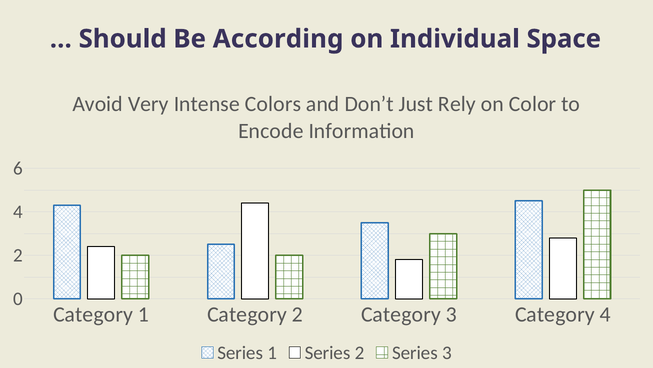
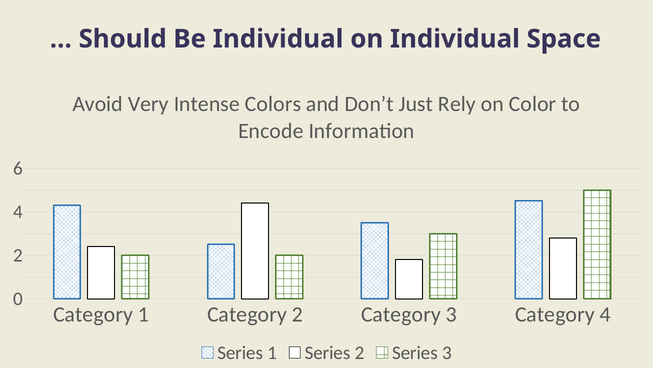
Be According: According -> Individual
